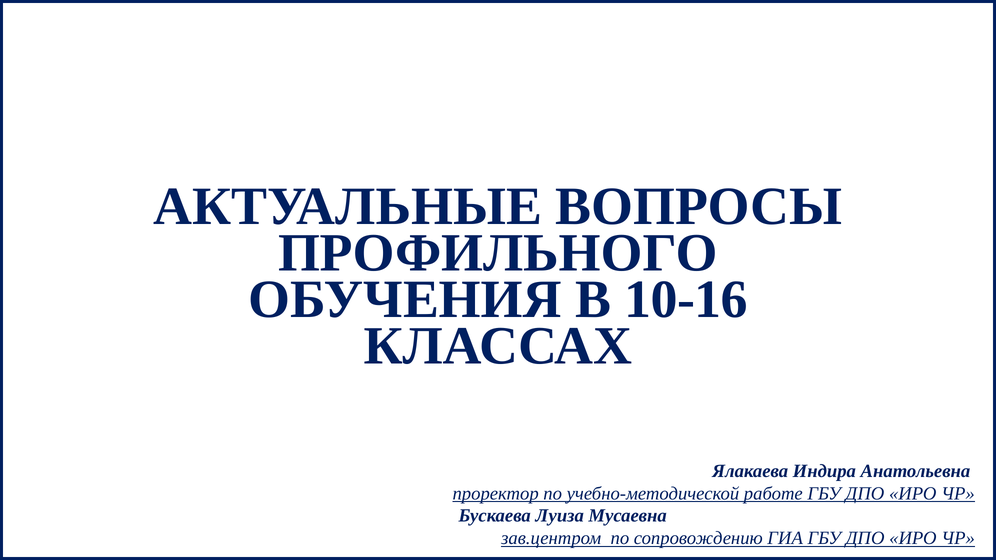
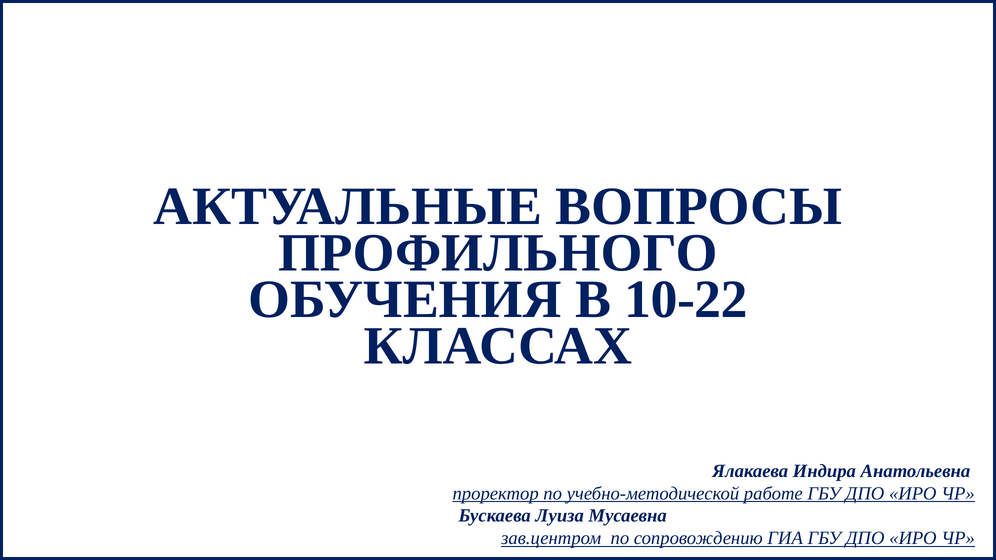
10-16: 10-16 -> 10-22
